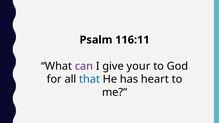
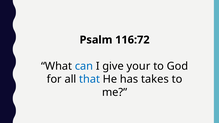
116:11: 116:11 -> 116:72
can colour: purple -> blue
heart: heart -> takes
